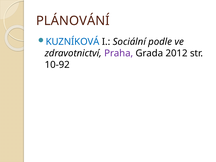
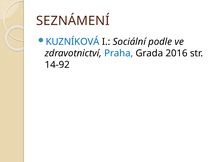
PLÁNOVÁNÍ: PLÁNOVÁNÍ -> SEZNÁMENÍ
Praha colour: purple -> blue
2012: 2012 -> 2016
10-92: 10-92 -> 14-92
